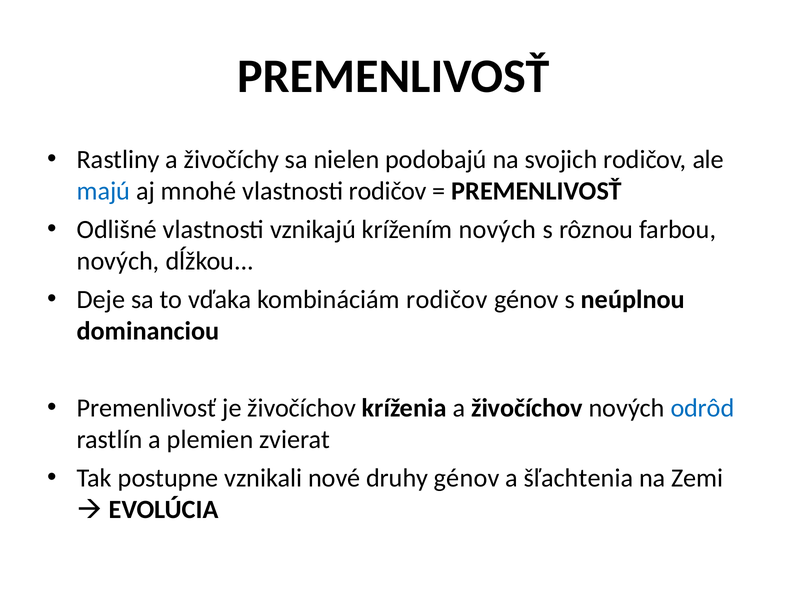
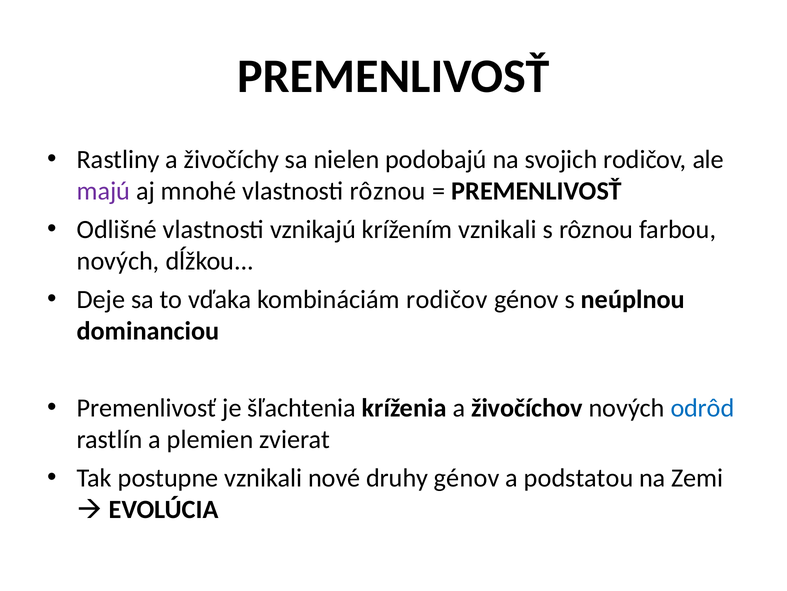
majú colour: blue -> purple
vlastnosti rodičov: rodičov -> rôznou
krížením nových: nových -> vznikali
je živočíchov: živočíchov -> šľachtenia
šľachtenia: šľachtenia -> podstatou
